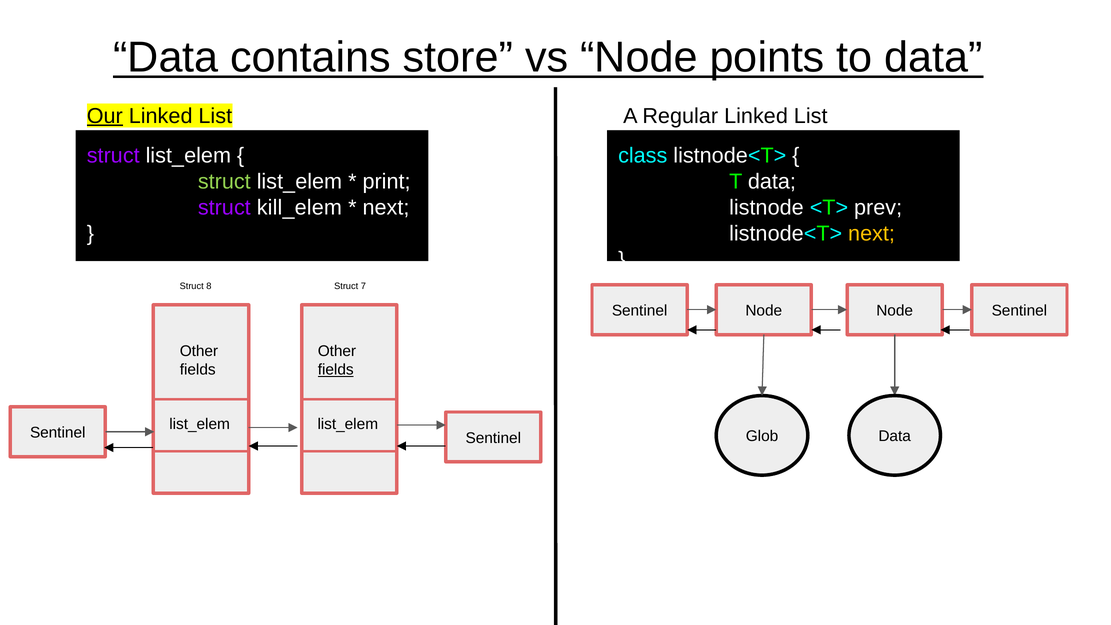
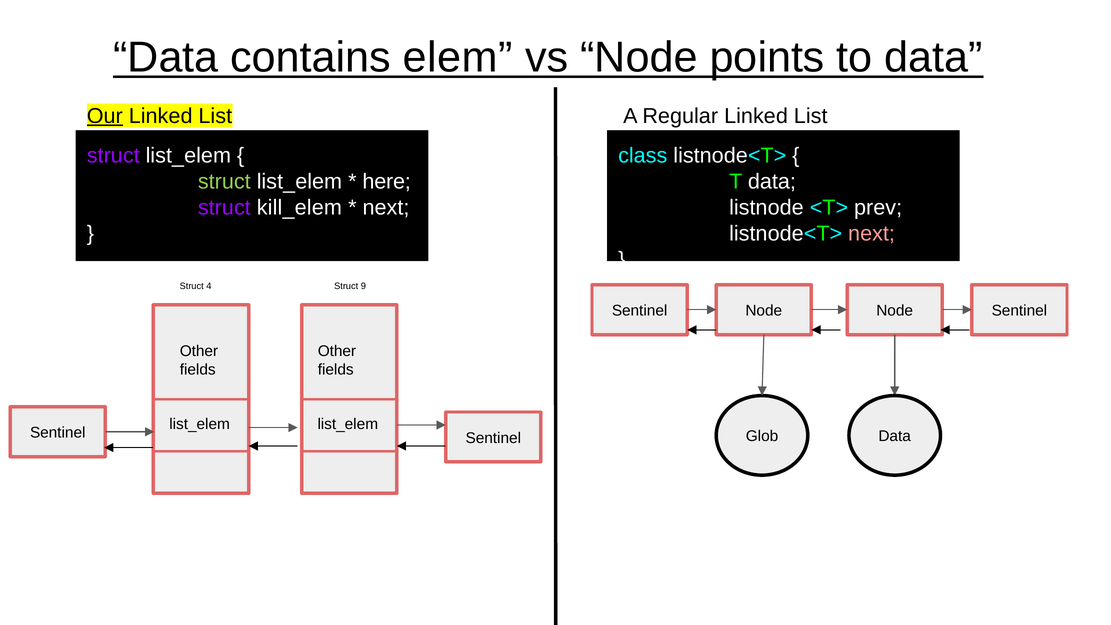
store: store -> elem
print: print -> here
next at (872, 234) colour: yellow -> pink
8: 8 -> 4
7: 7 -> 9
fields at (336, 370) underline: present -> none
